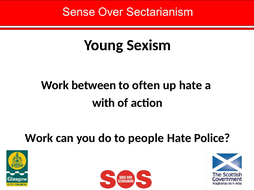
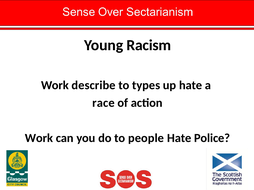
Sexism: Sexism -> Racism
between: between -> describe
often: often -> types
with: with -> race
